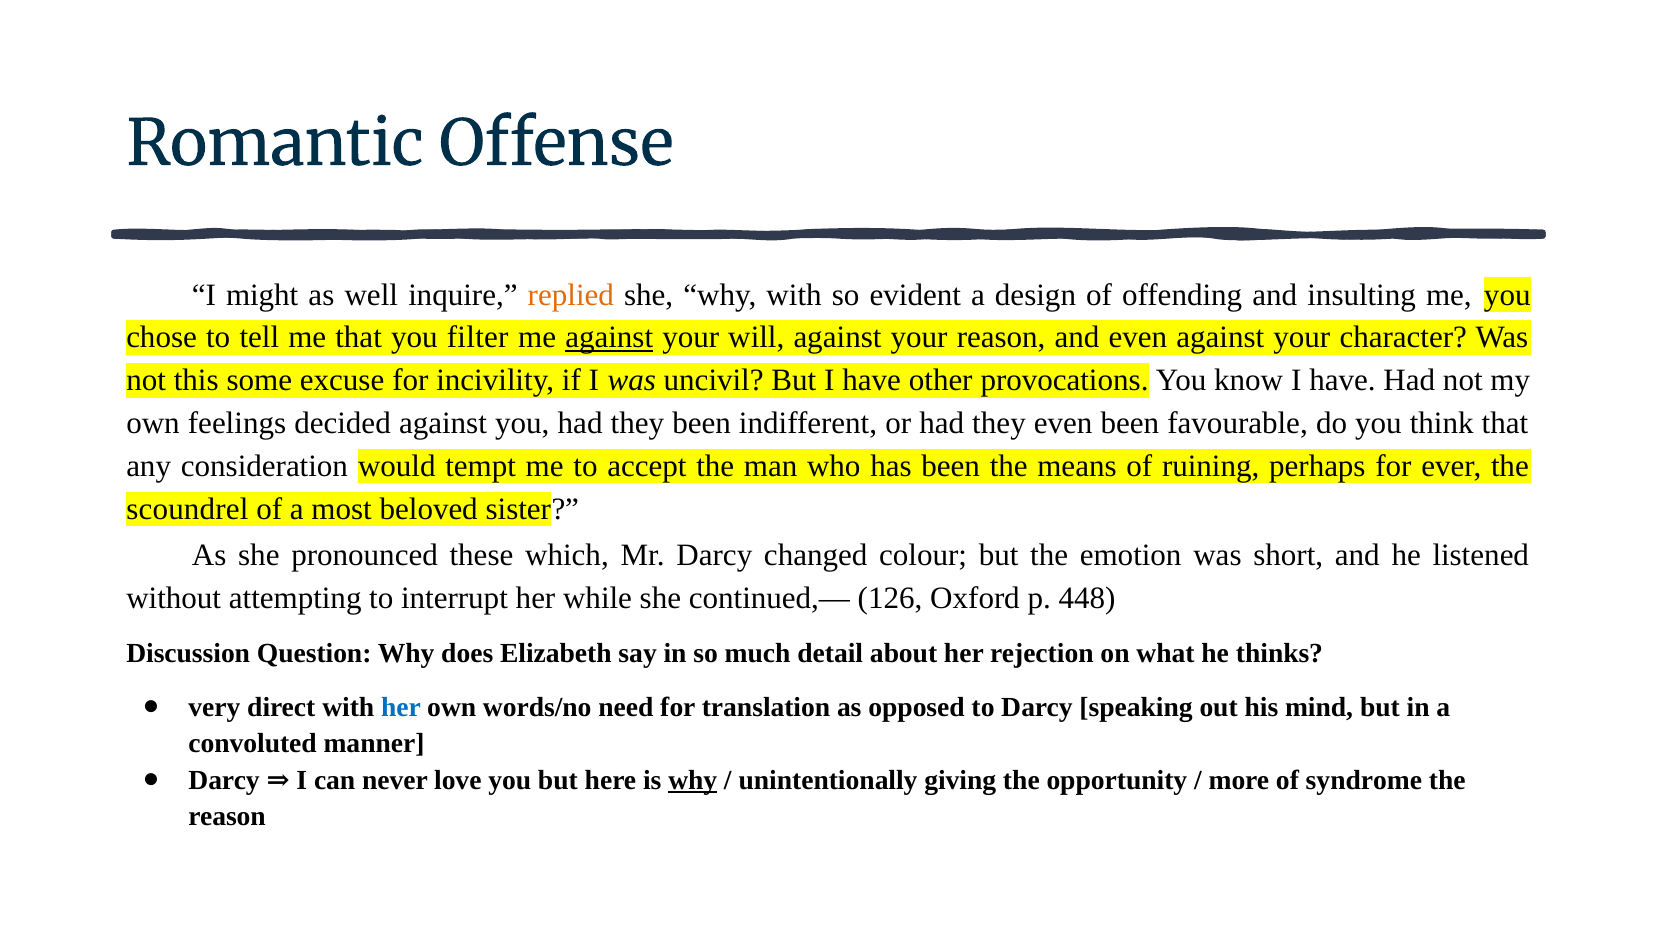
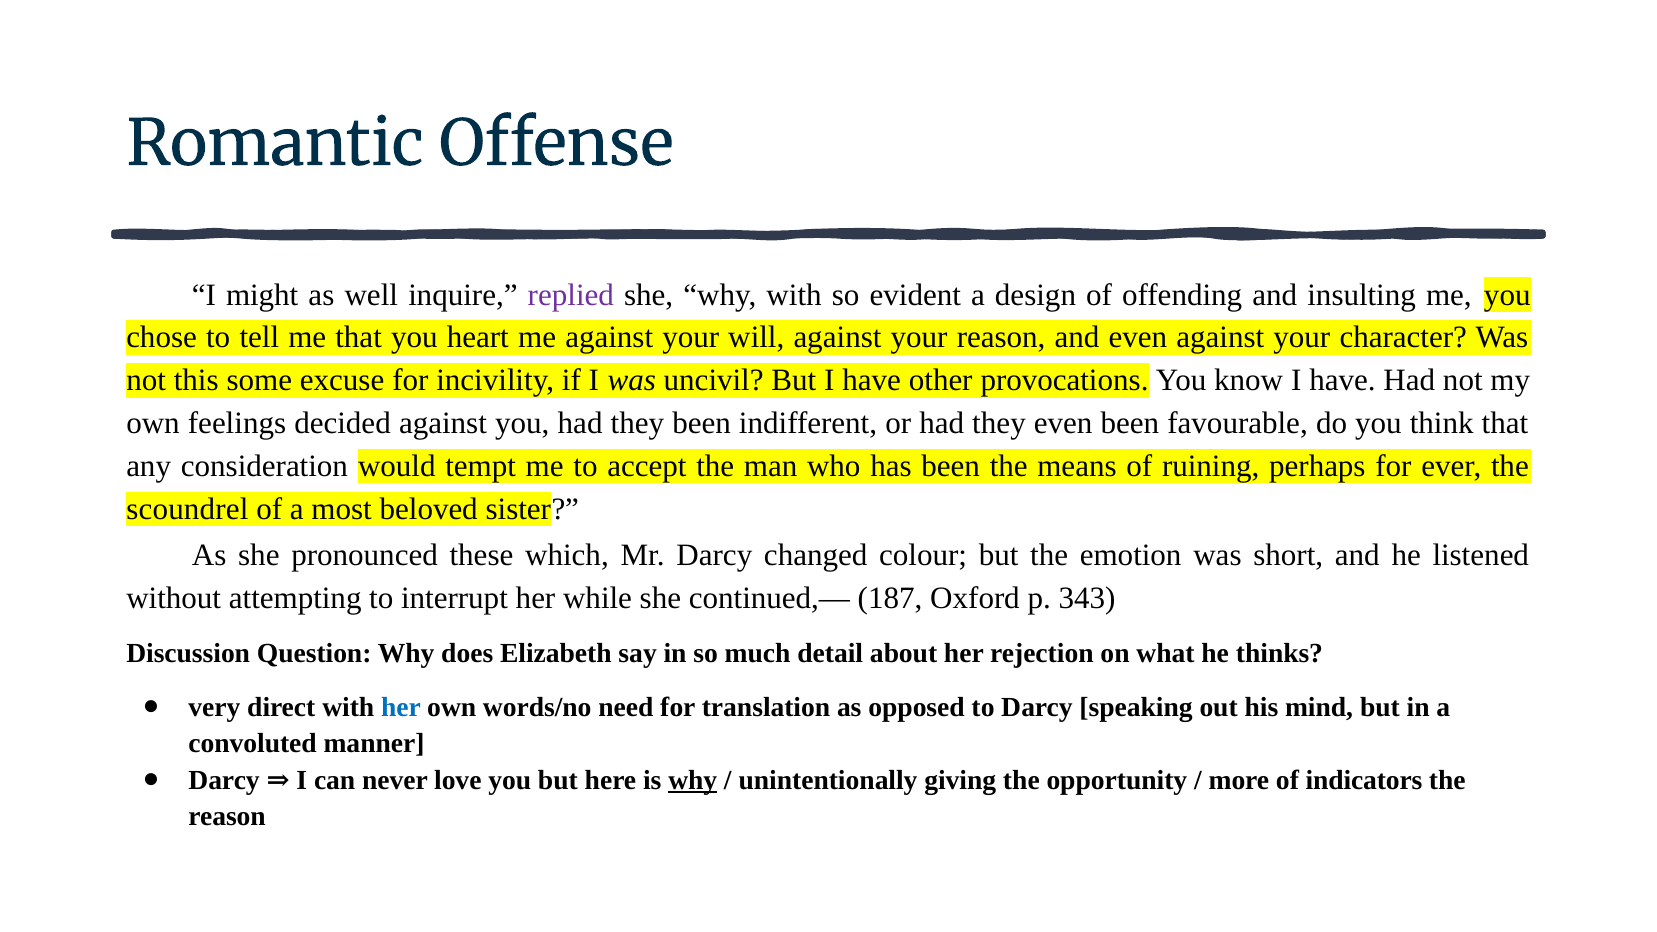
replied colour: orange -> purple
filter: filter -> heart
against at (609, 338) underline: present -> none
126: 126 -> 187
448: 448 -> 343
syndrome: syndrome -> indicators
